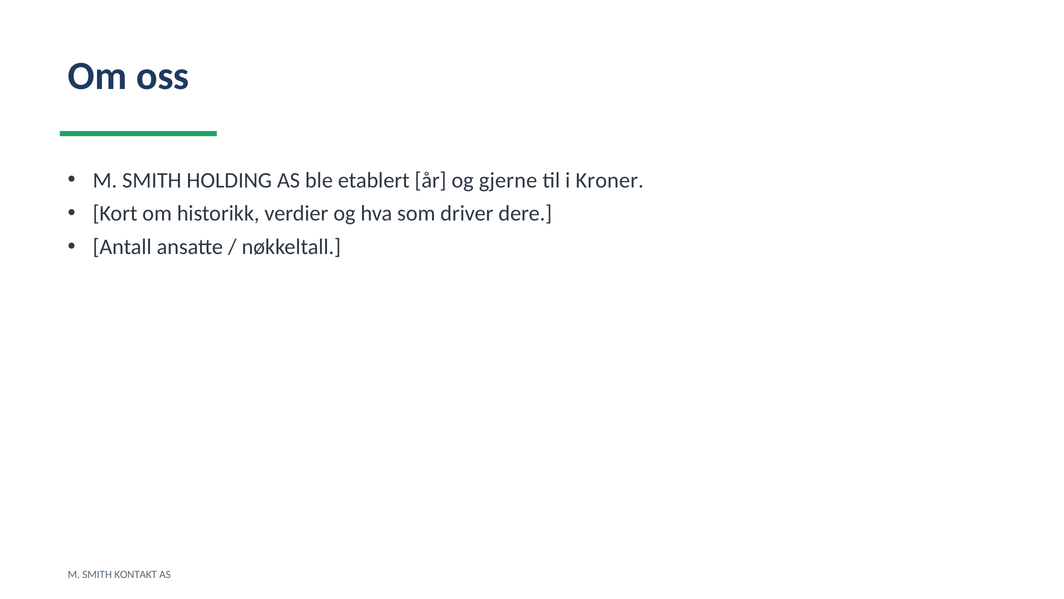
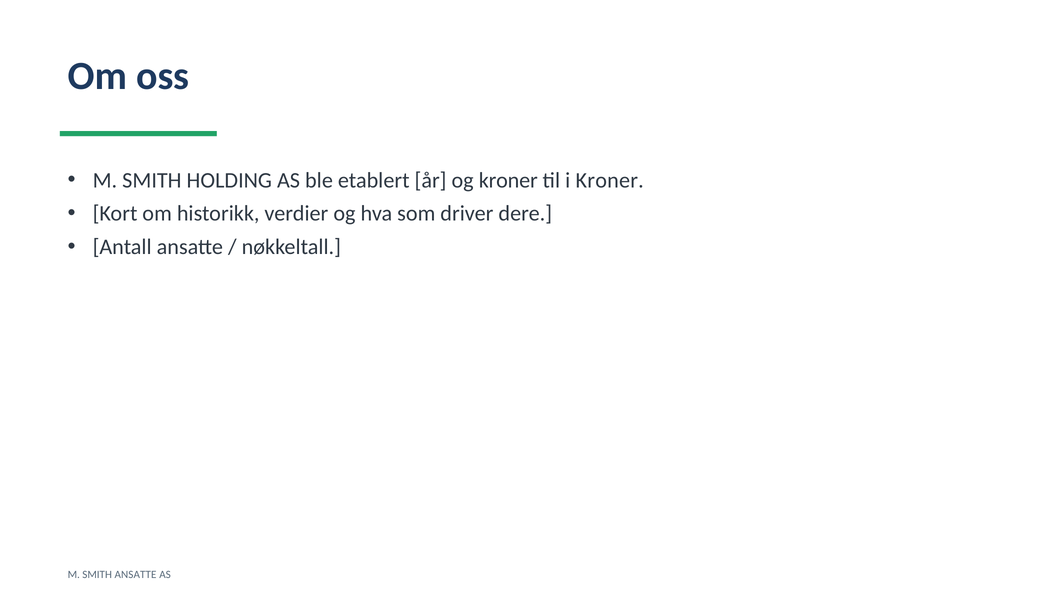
og gjerne: gjerne -> kroner
SMITH KONTAKT: KONTAKT -> ANSATTE
